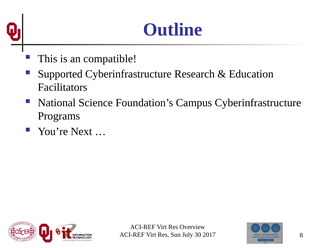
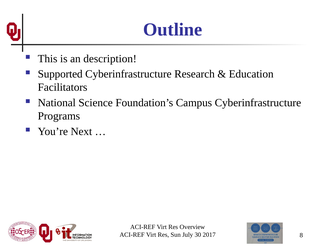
compatible: compatible -> description
